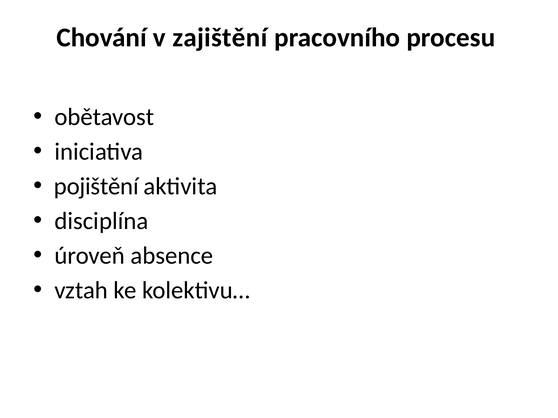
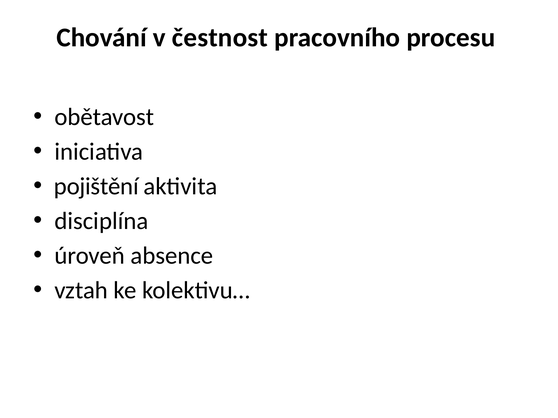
zajištění: zajištění -> čestnost
